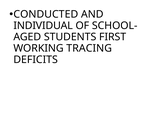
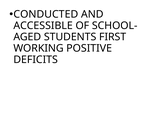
INDIVIDUAL: INDIVIDUAL -> ACCESSIBLE
TRACING: TRACING -> POSITIVE
